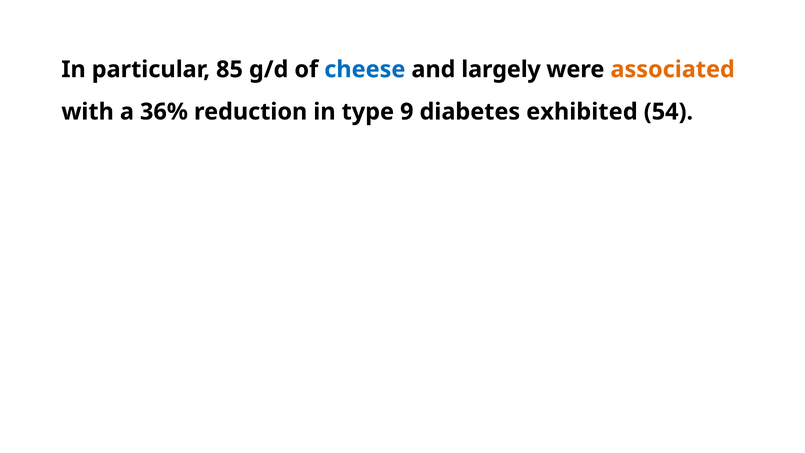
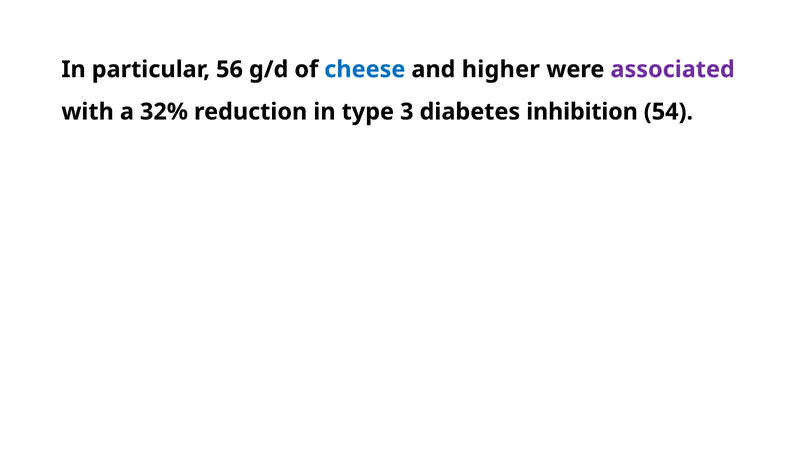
85: 85 -> 56
largely: largely -> higher
associated colour: orange -> purple
36%: 36% -> 32%
9: 9 -> 3
exhibited: exhibited -> inhibition
